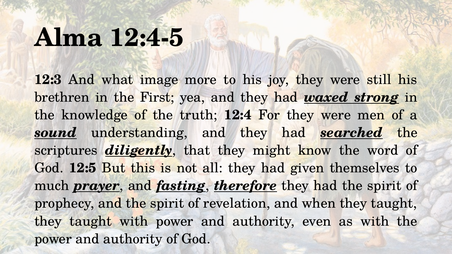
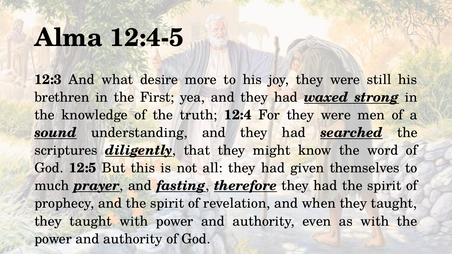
image: image -> desire
